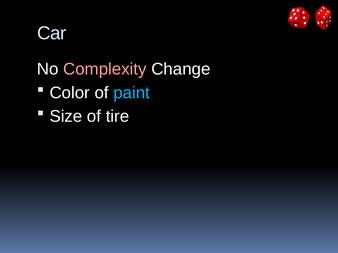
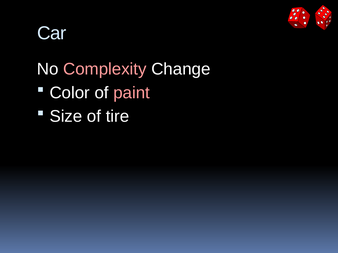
paint colour: light blue -> pink
